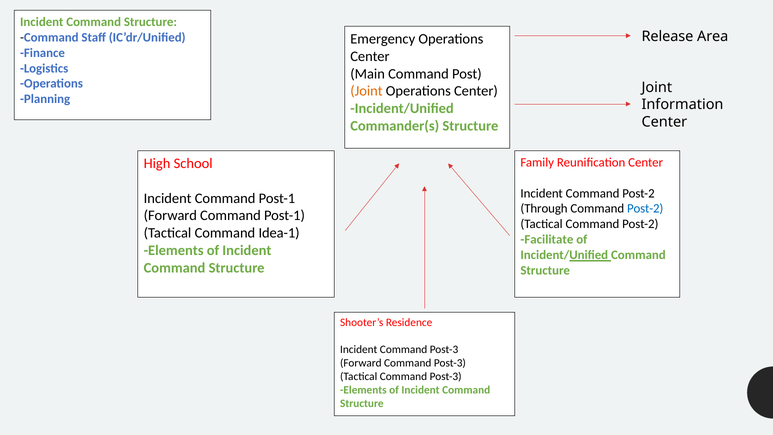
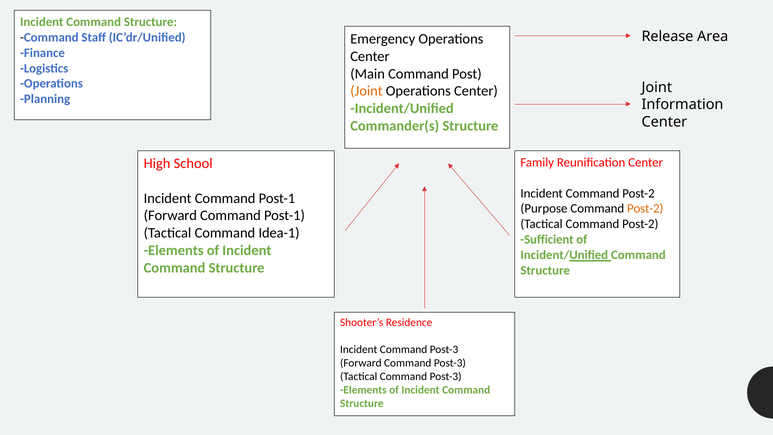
Through: Through -> Purpose
Post-2 at (645, 209) colour: blue -> orange
Facilitate: Facilitate -> Sufficient
